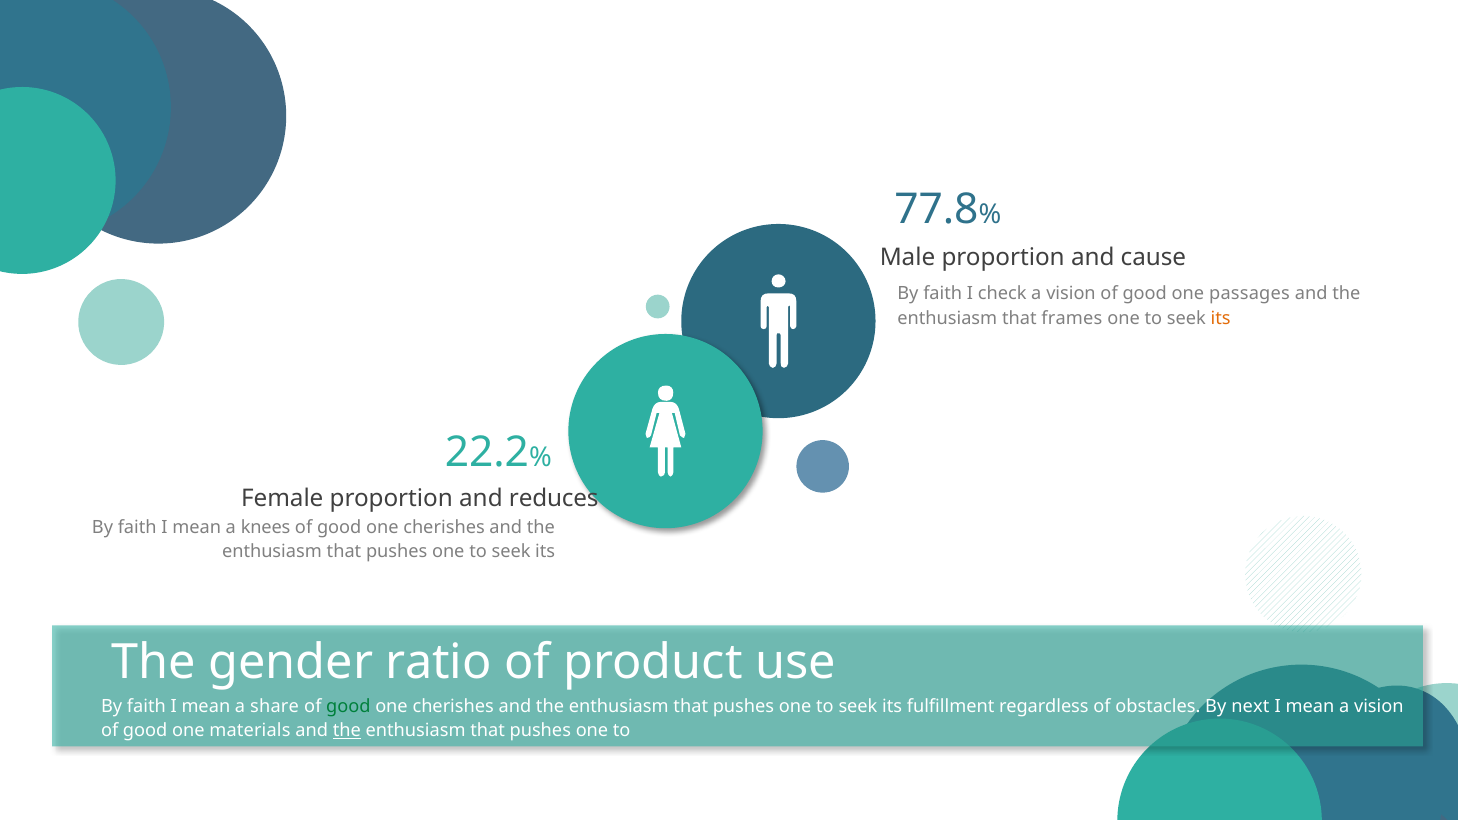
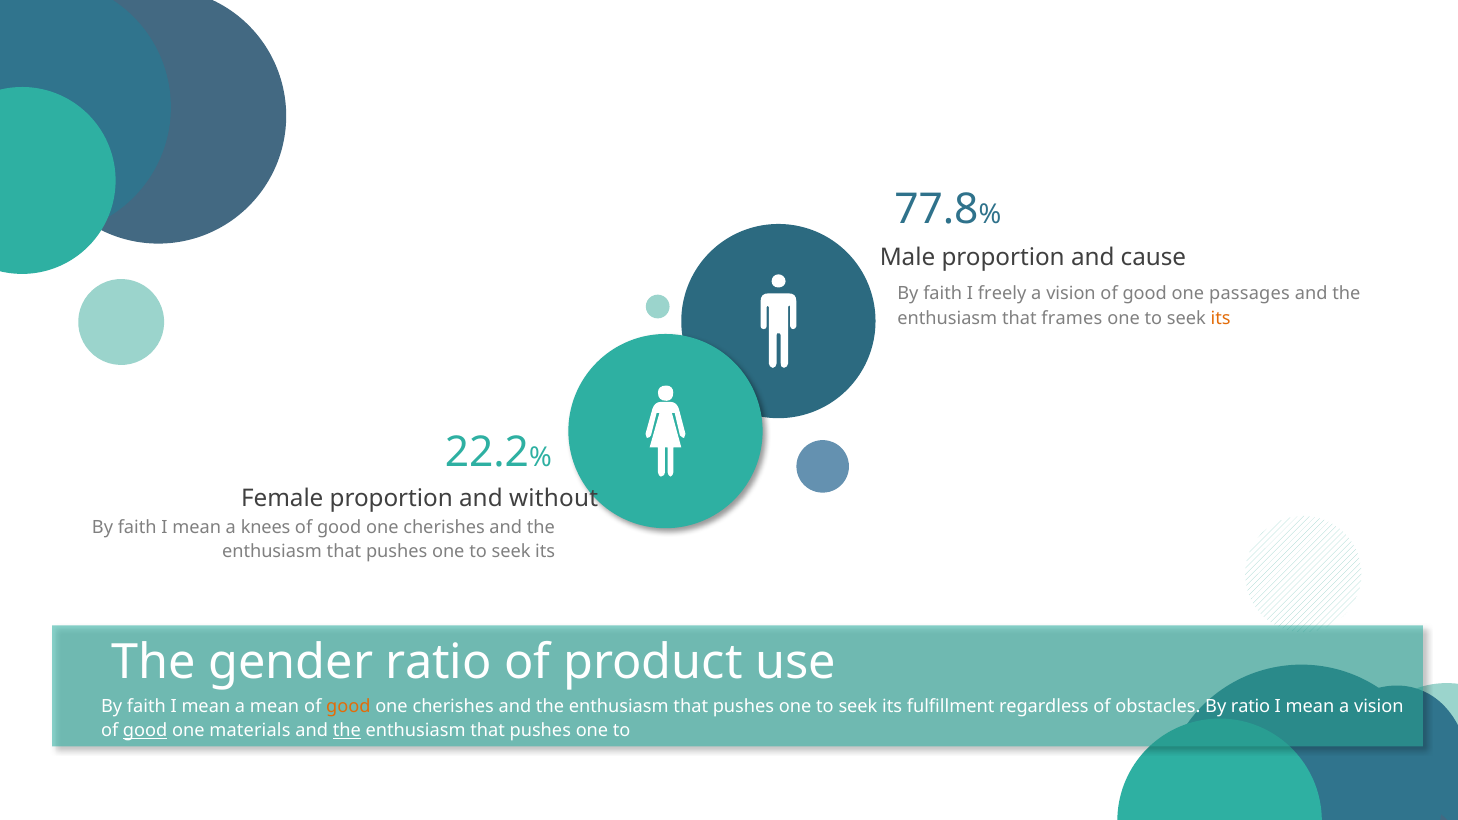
check: check -> freely
reduces: reduces -> without
a share: share -> mean
good at (348, 707) colour: green -> orange
By next: next -> ratio
good at (145, 731) underline: none -> present
